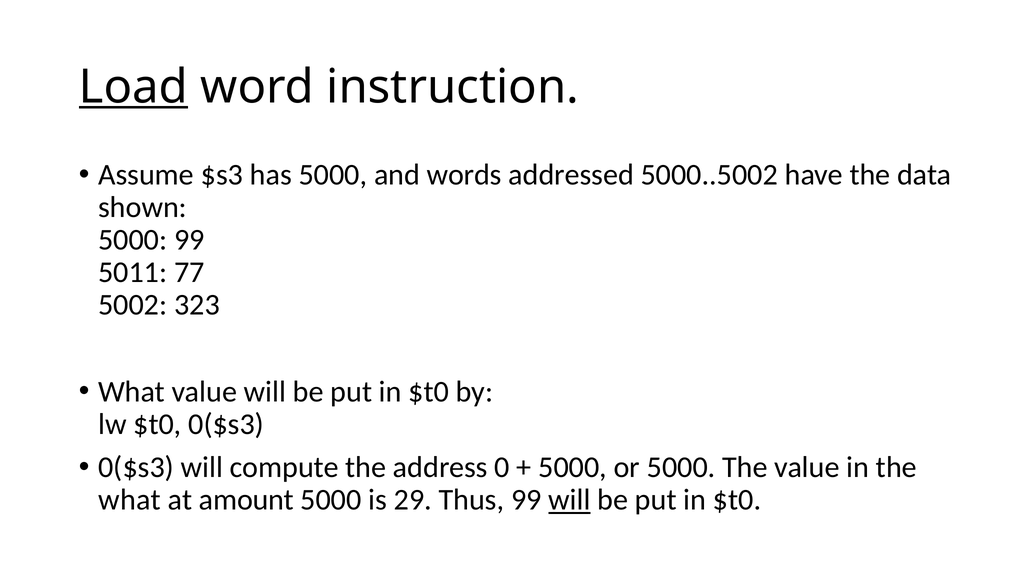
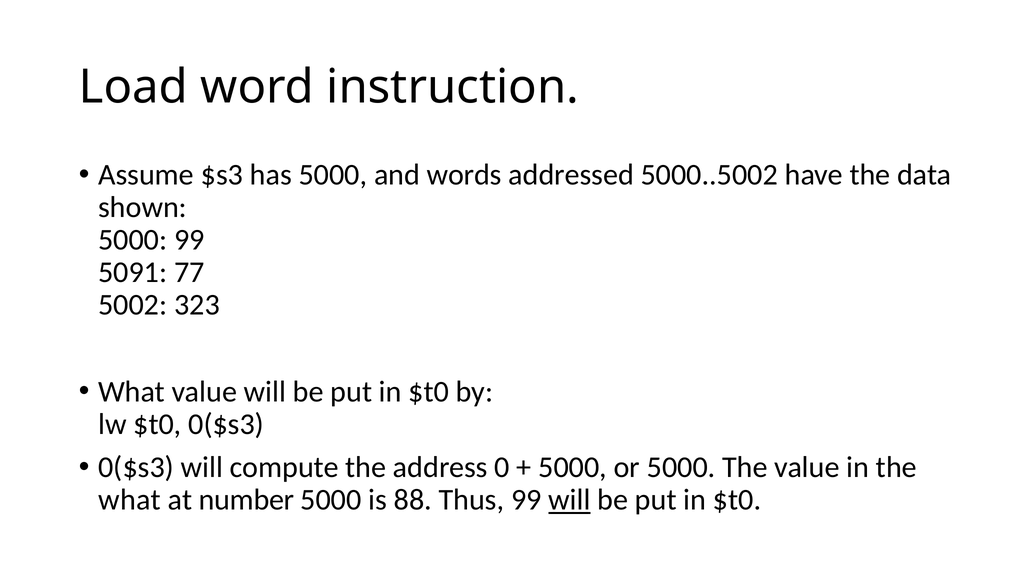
Load underline: present -> none
5011: 5011 -> 5091
amount: amount -> number
29: 29 -> 88
